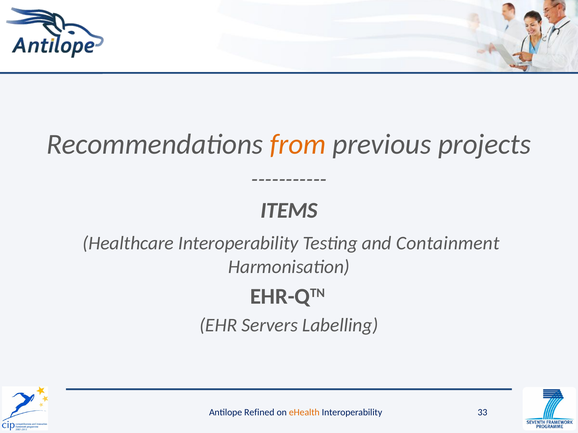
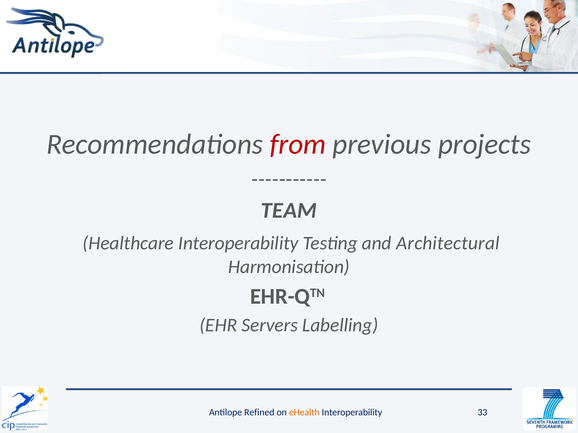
from colour: orange -> red
ITEMS: ITEMS -> TEAM
Containment: Containment -> Architectural
